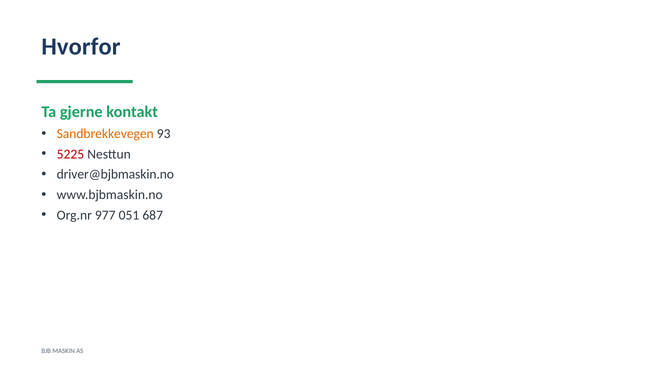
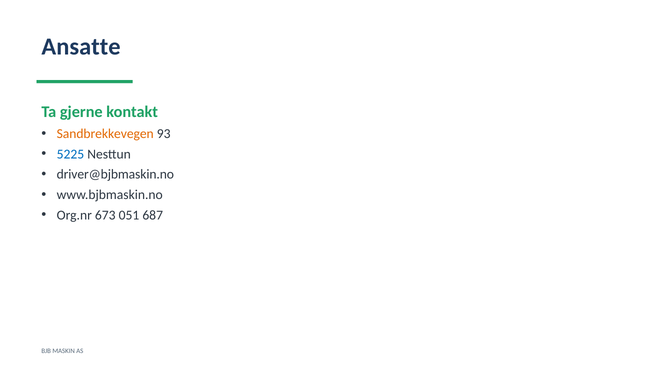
Hvorfor: Hvorfor -> Ansatte
5225 colour: red -> blue
977: 977 -> 673
